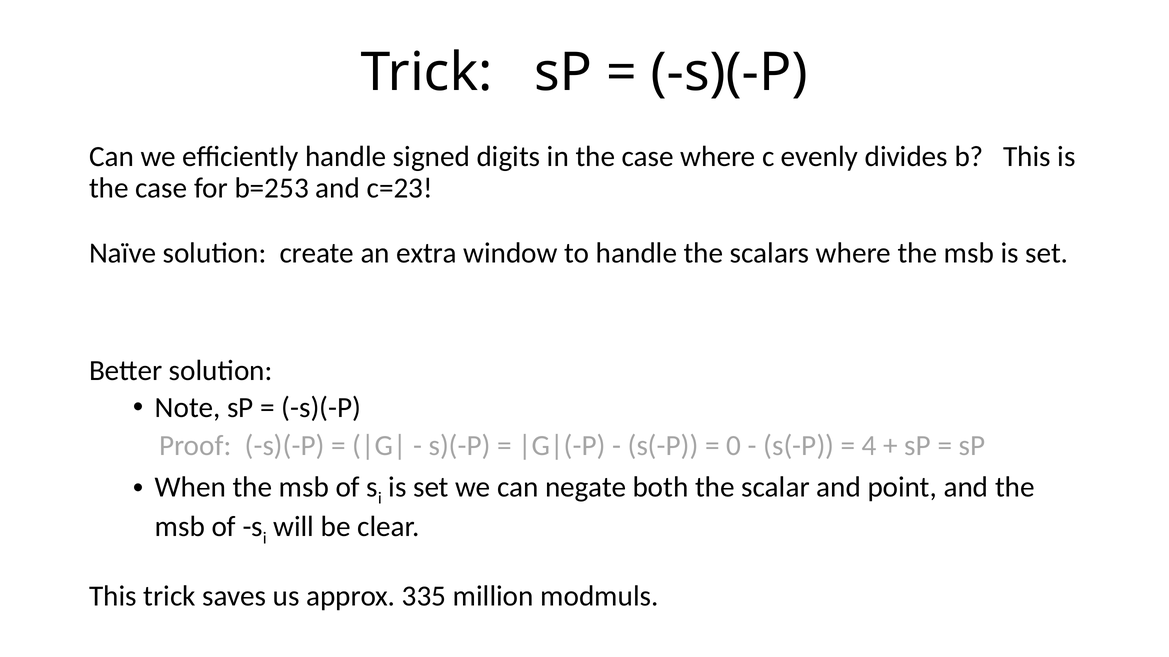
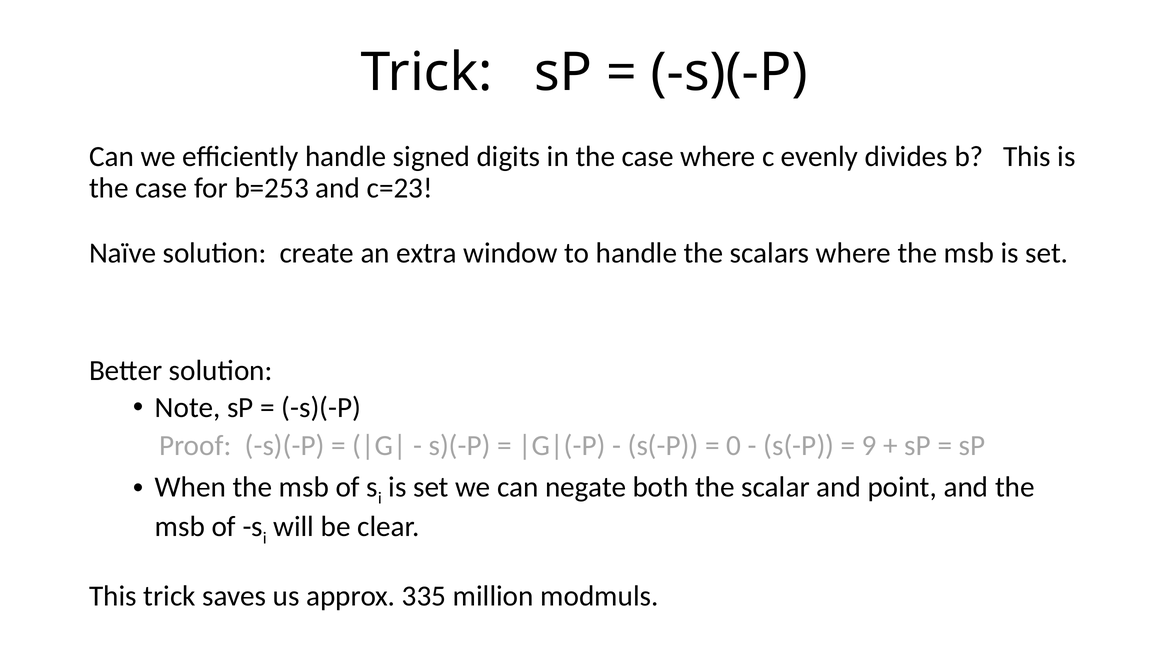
4: 4 -> 9
